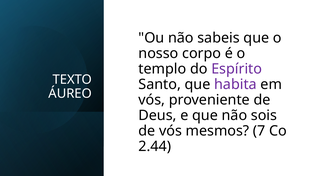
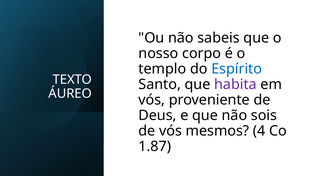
Espírito colour: purple -> blue
7: 7 -> 4
2.44: 2.44 -> 1.87
